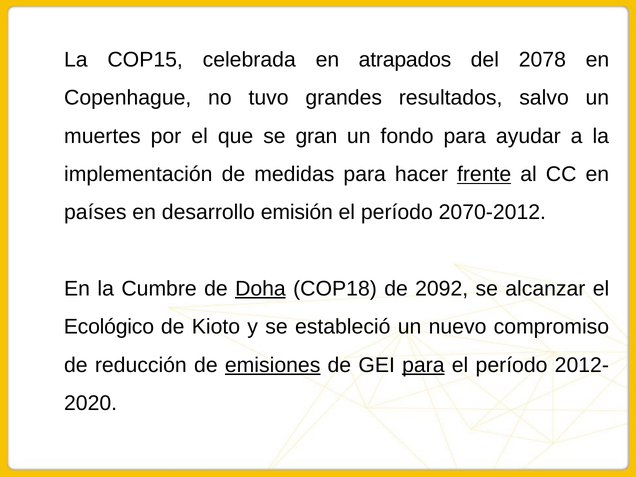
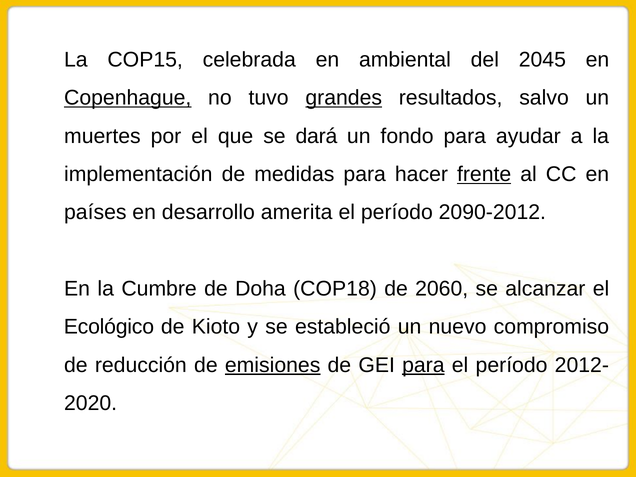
atrapados: atrapados -> ambiental
2078: 2078 -> 2045
Copenhague underline: none -> present
grandes underline: none -> present
gran: gran -> dará
emisión: emisión -> amerita
2070-2012: 2070-2012 -> 2090-2012
Doha underline: present -> none
2092: 2092 -> 2060
